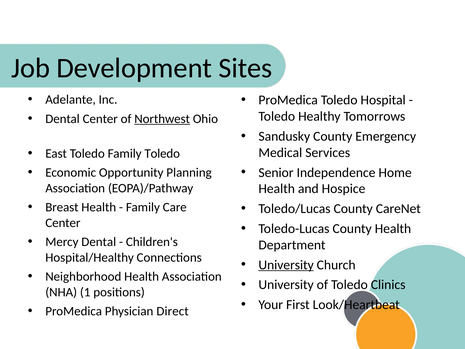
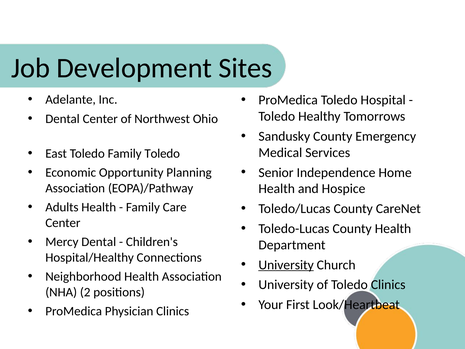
Northwest underline: present -> none
Breast: Breast -> Adults
1: 1 -> 2
Physician Direct: Direct -> Clinics
